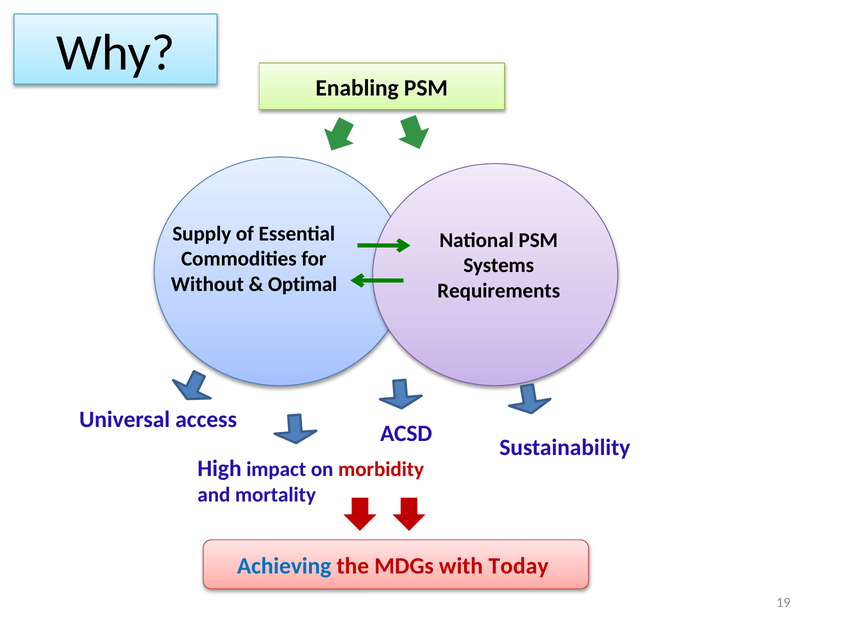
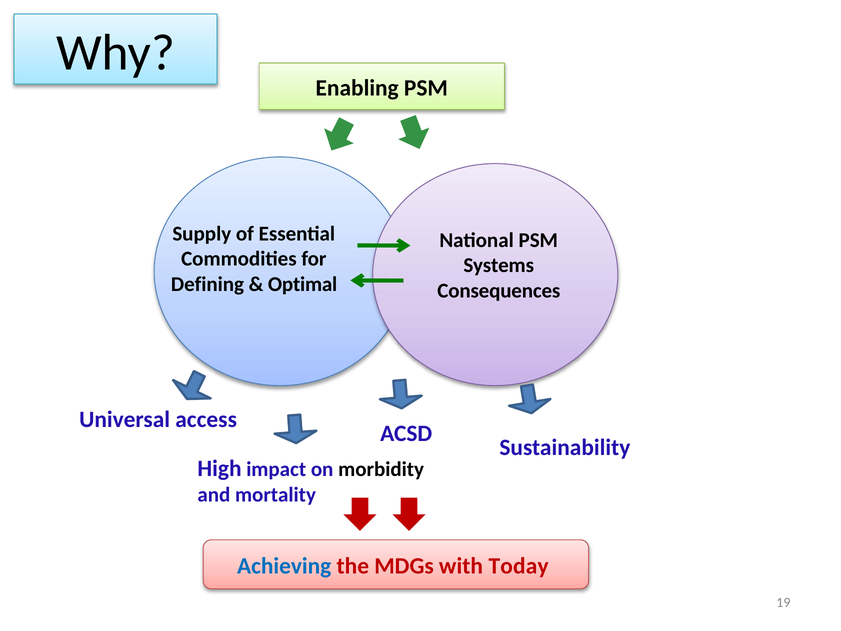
Without: Without -> Defining
Requirements: Requirements -> Consequences
morbidity colour: red -> black
